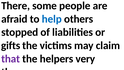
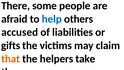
stopped: stopped -> accused
that colour: purple -> orange
very: very -> take
